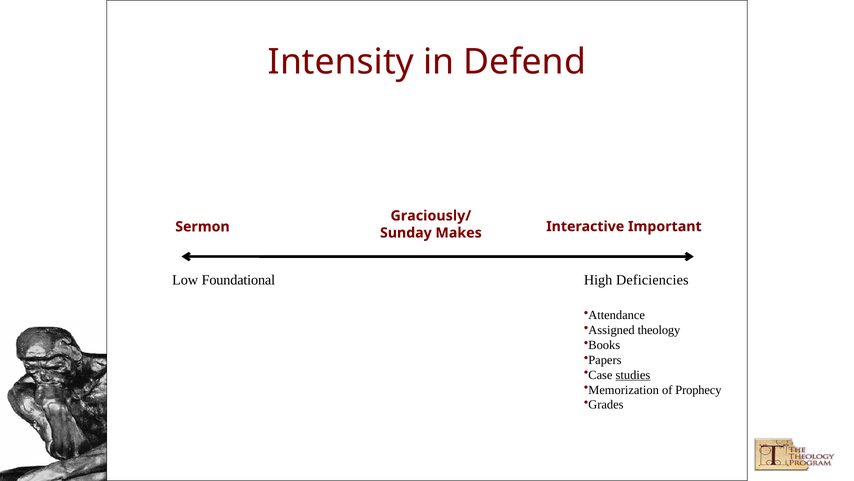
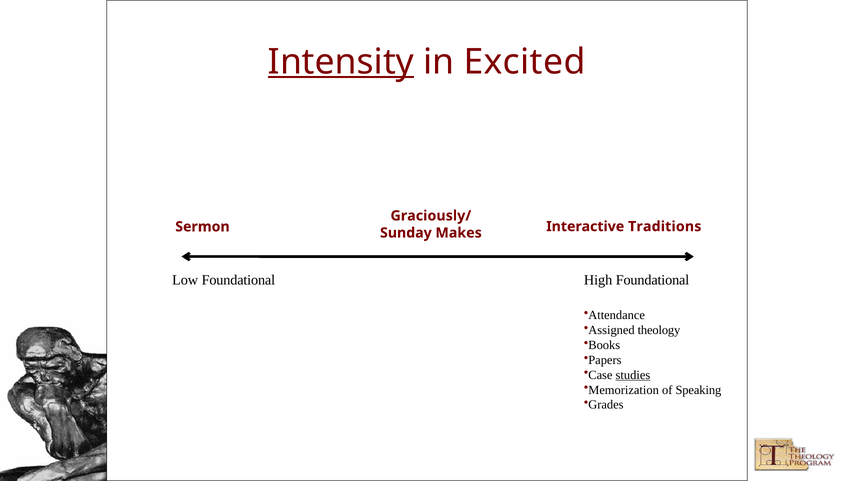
Intensity underline: none -> present
Defend: Defend -> Excited
Important: Important -> Traditions
High Deficiencies: Deficiencies -> Foundational
Prophecy: Prophecy -> Speaking
